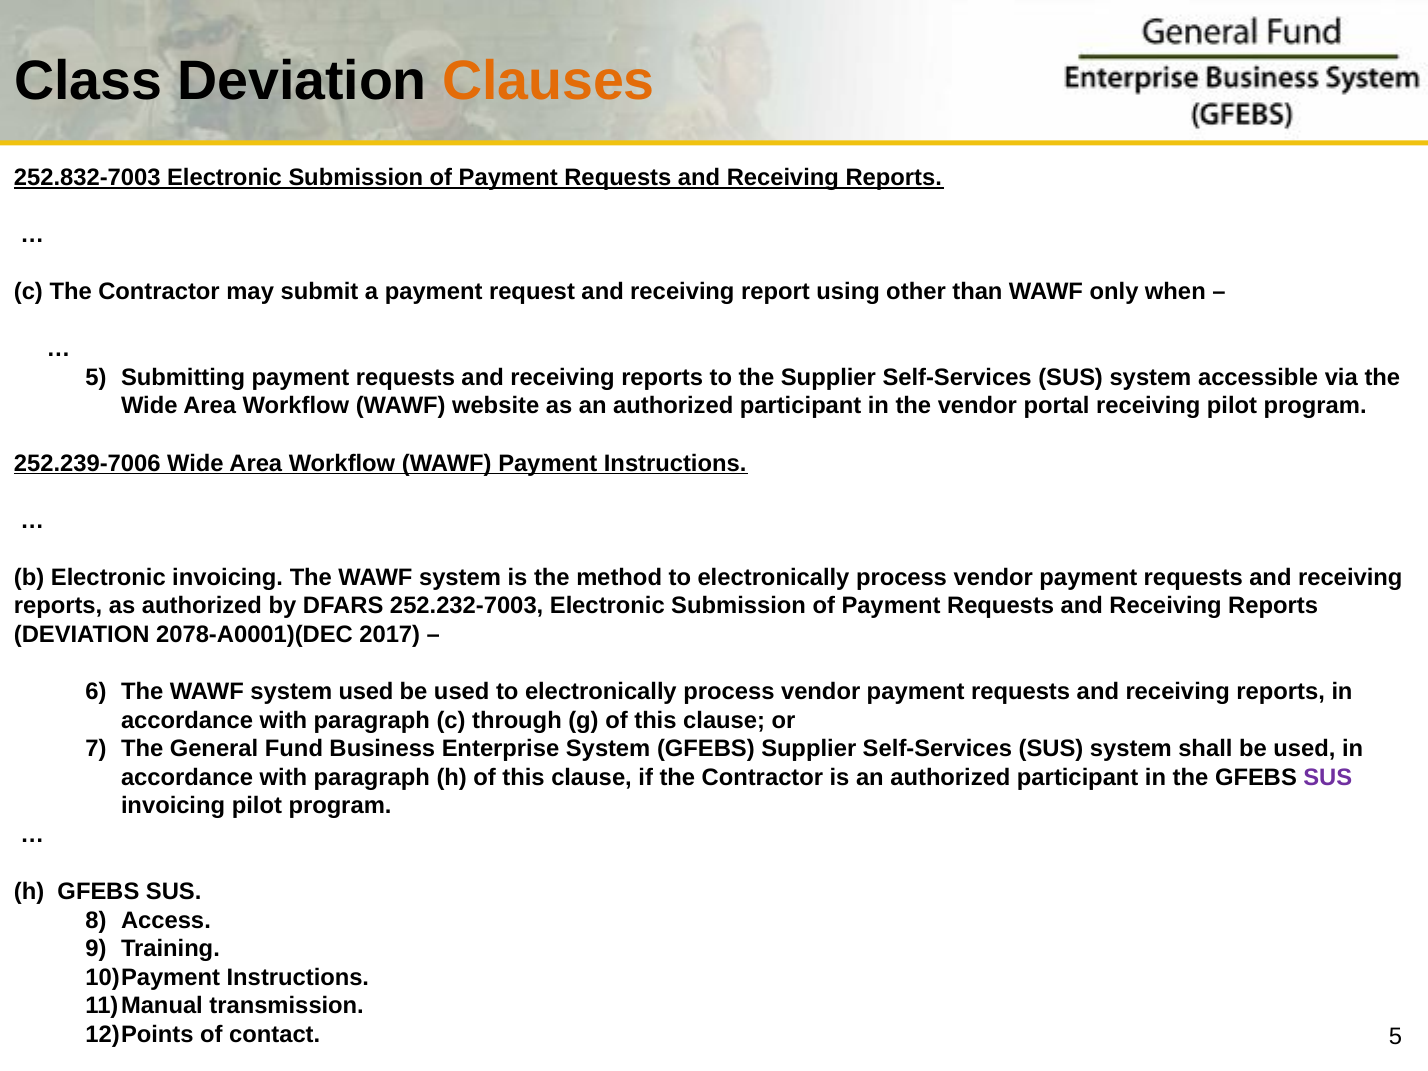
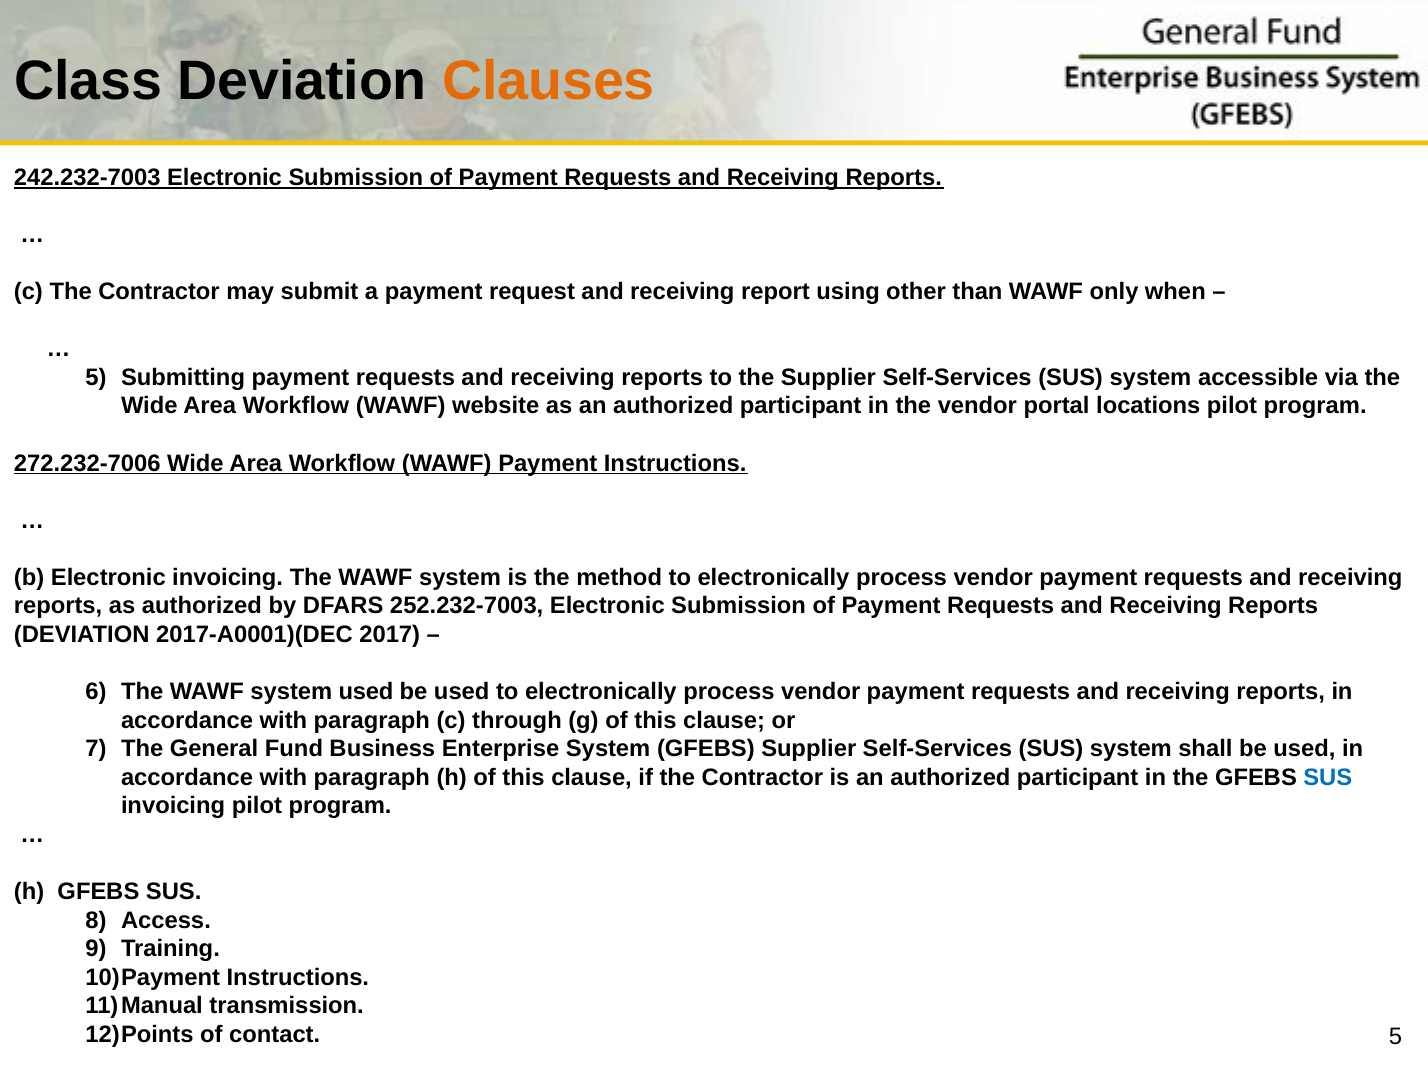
252.832-7003: 252.832-7003 -> 242.232-7003
portal receiving: receiving -> locations
252.239-7006: 252.239-7006 -> 272.232-7006
2078-A0001)(DEC: 2078-A0001)(DEC -> 2017-A0001)(DEC
SUS at (1328, 777) colour: purple -> blue
